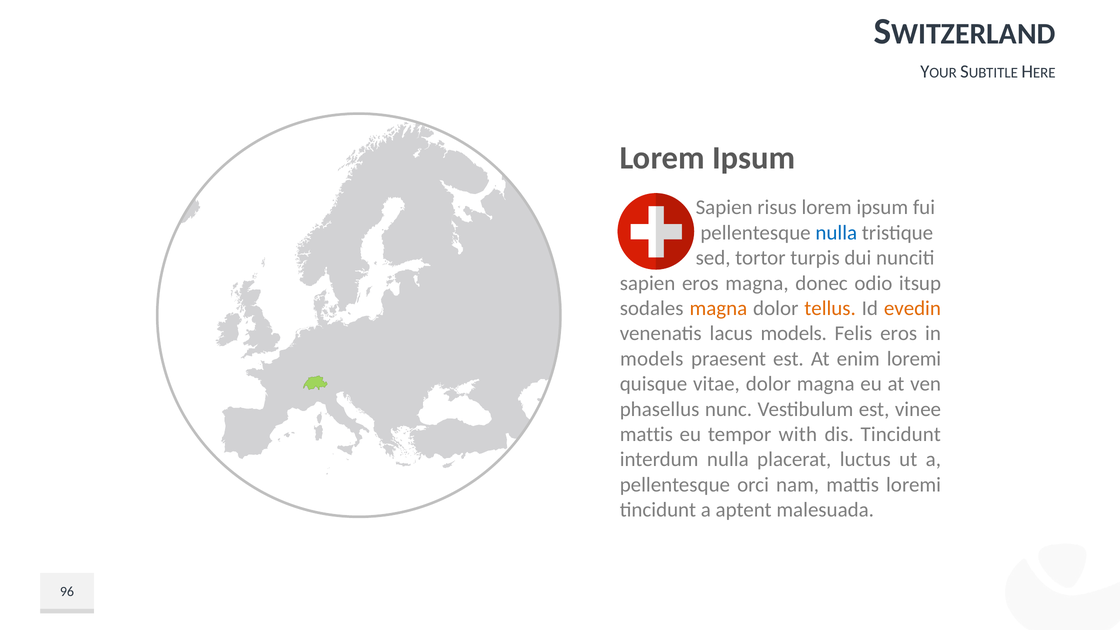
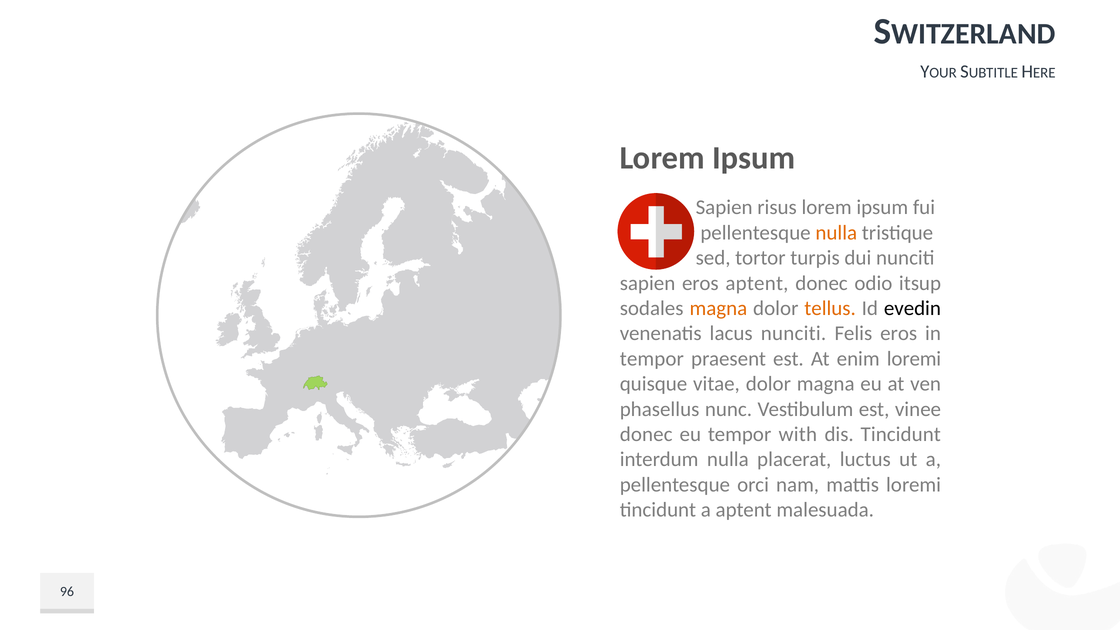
nulla at (836, 233) colour: blue -> orange
eros magna: magna -> aptent
evedin colour: orange -> black
lacus models: models -> nunciti
models at (652, 359): models -> tempor
mattis at (646, 434): mattis -> donec
